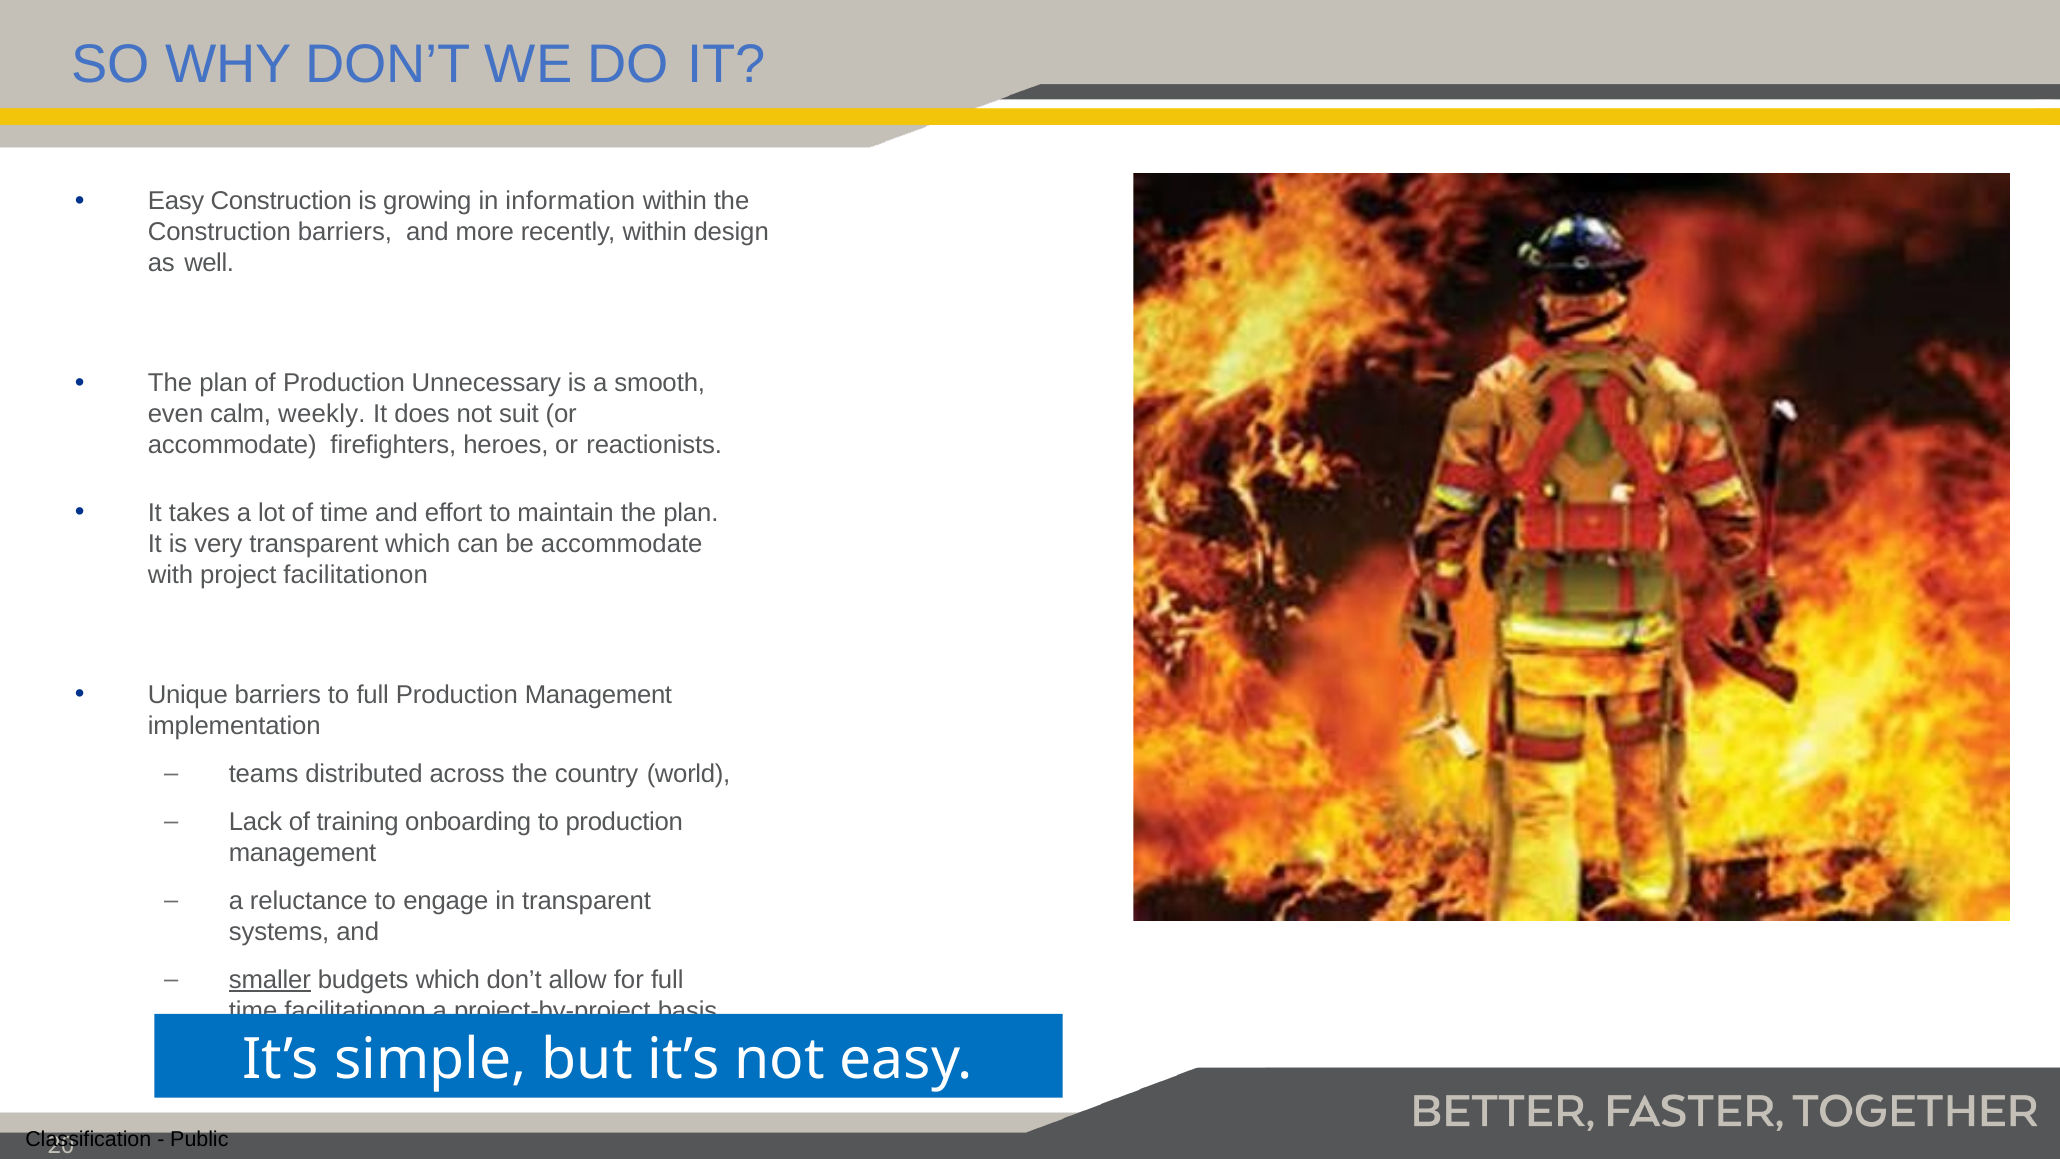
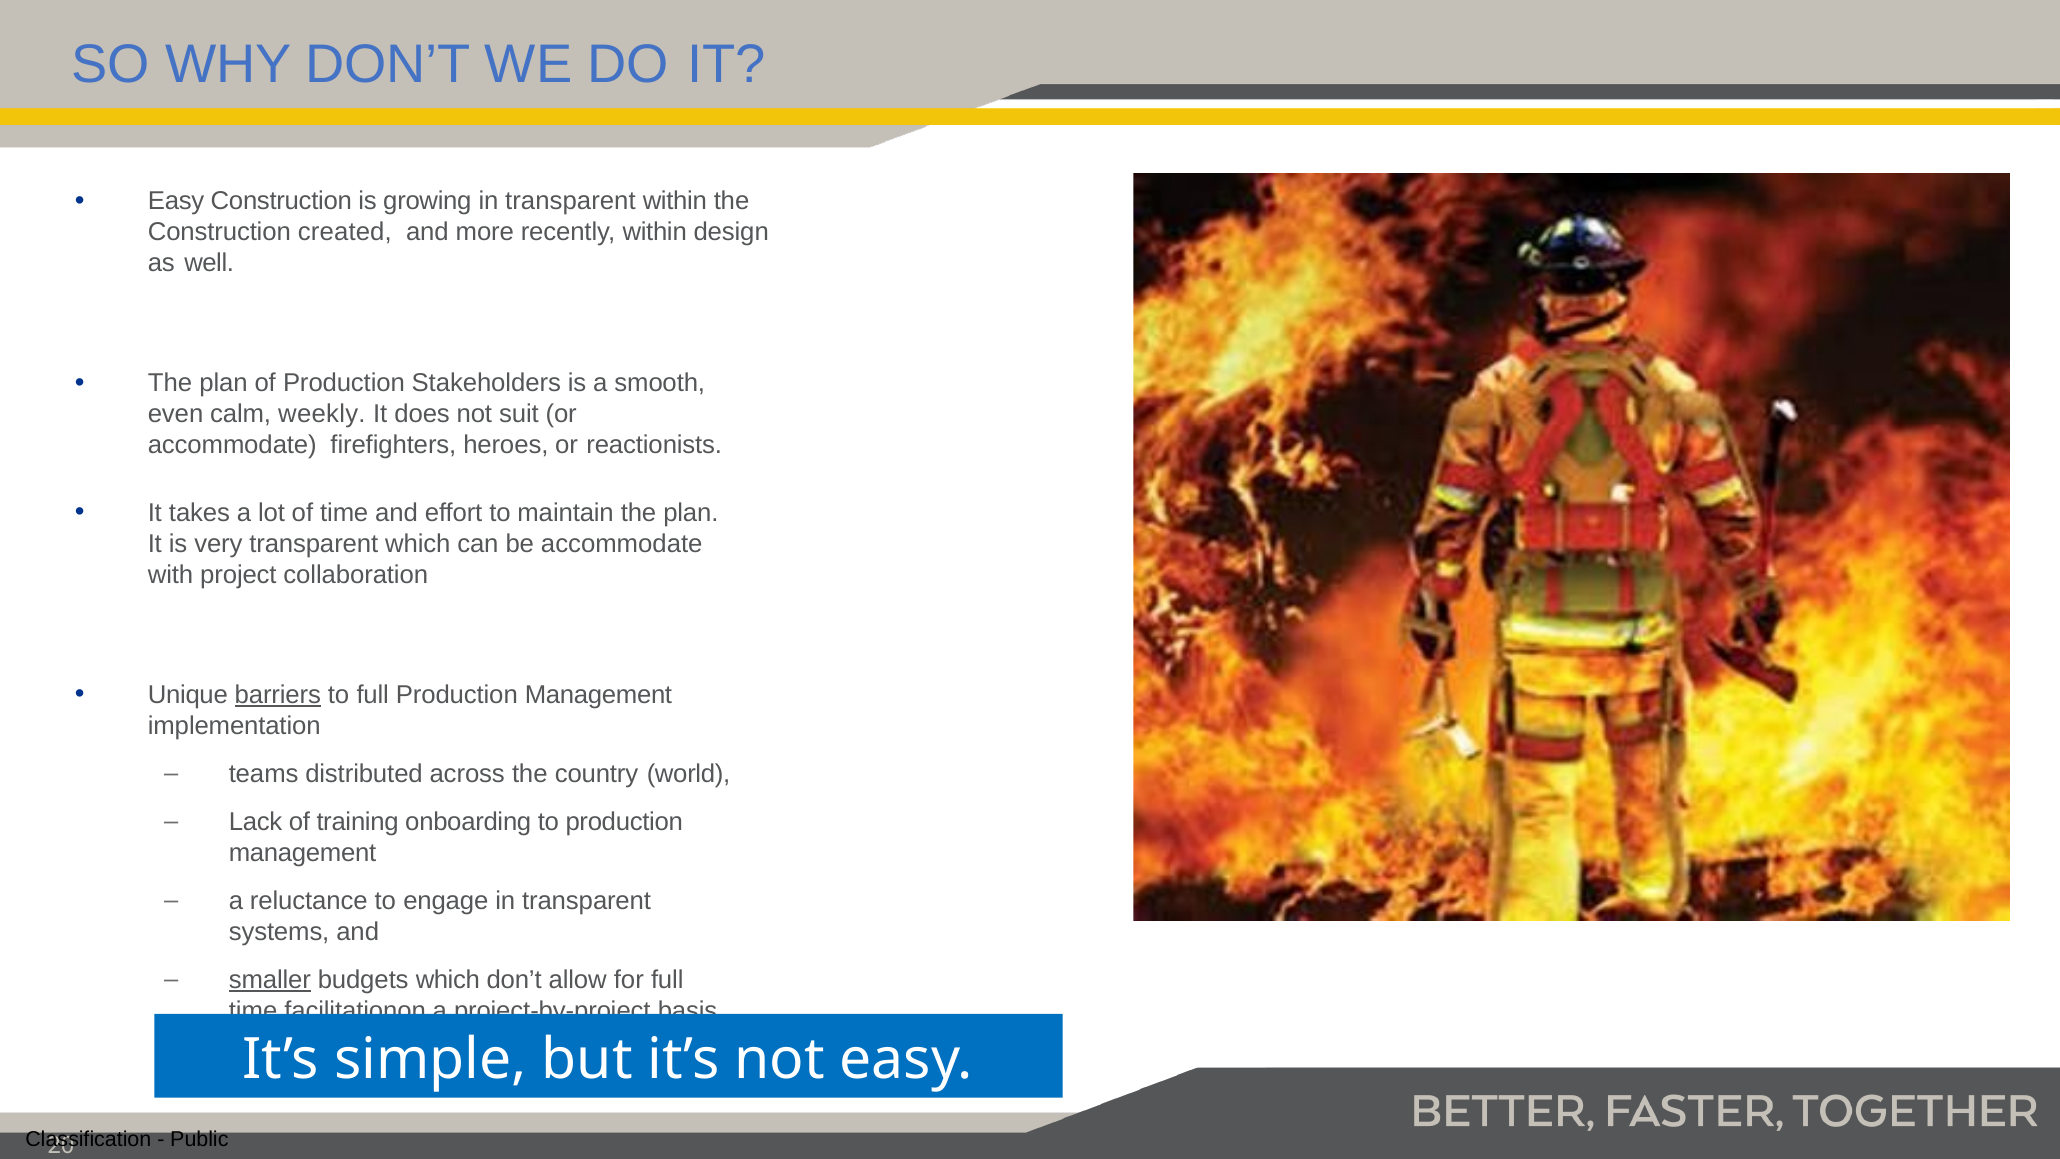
growing in information: information -> transparent
Construction barriers: barriers -> created
Unnecessary: Unnecessary -> Stakeholders
project facilitationon: facilitationon -> collaboration
barriers at (278, 695) underline: none -> present
